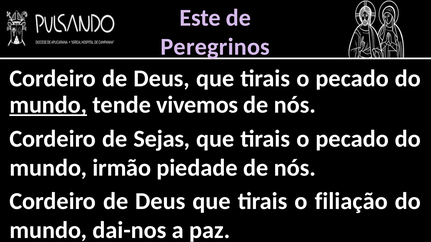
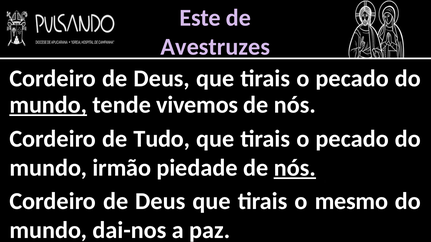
Peregrinos: Peregrinos -> Avestruzes
Sejas: Sejas -> Tudo
nós at (295, 168) underline: none -> present
filiação: filiação -> mesmo
